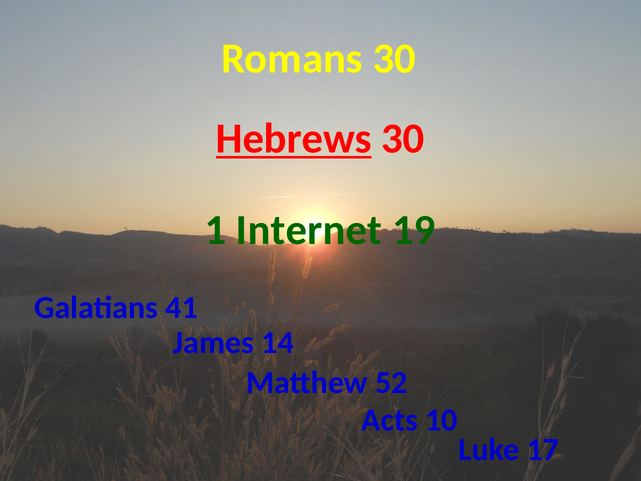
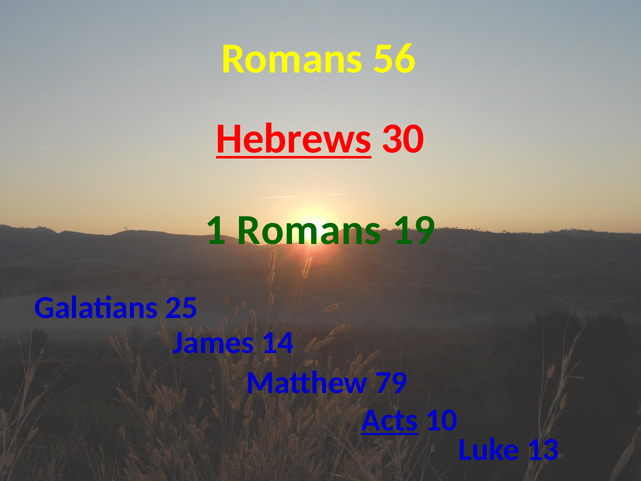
Romans 30: 30 -> 56
1 Internet: Internet -> Romans
41: 41 -> 25
52: 52 -> 79
Acts underline: none -> present
17: 17 -> 13
